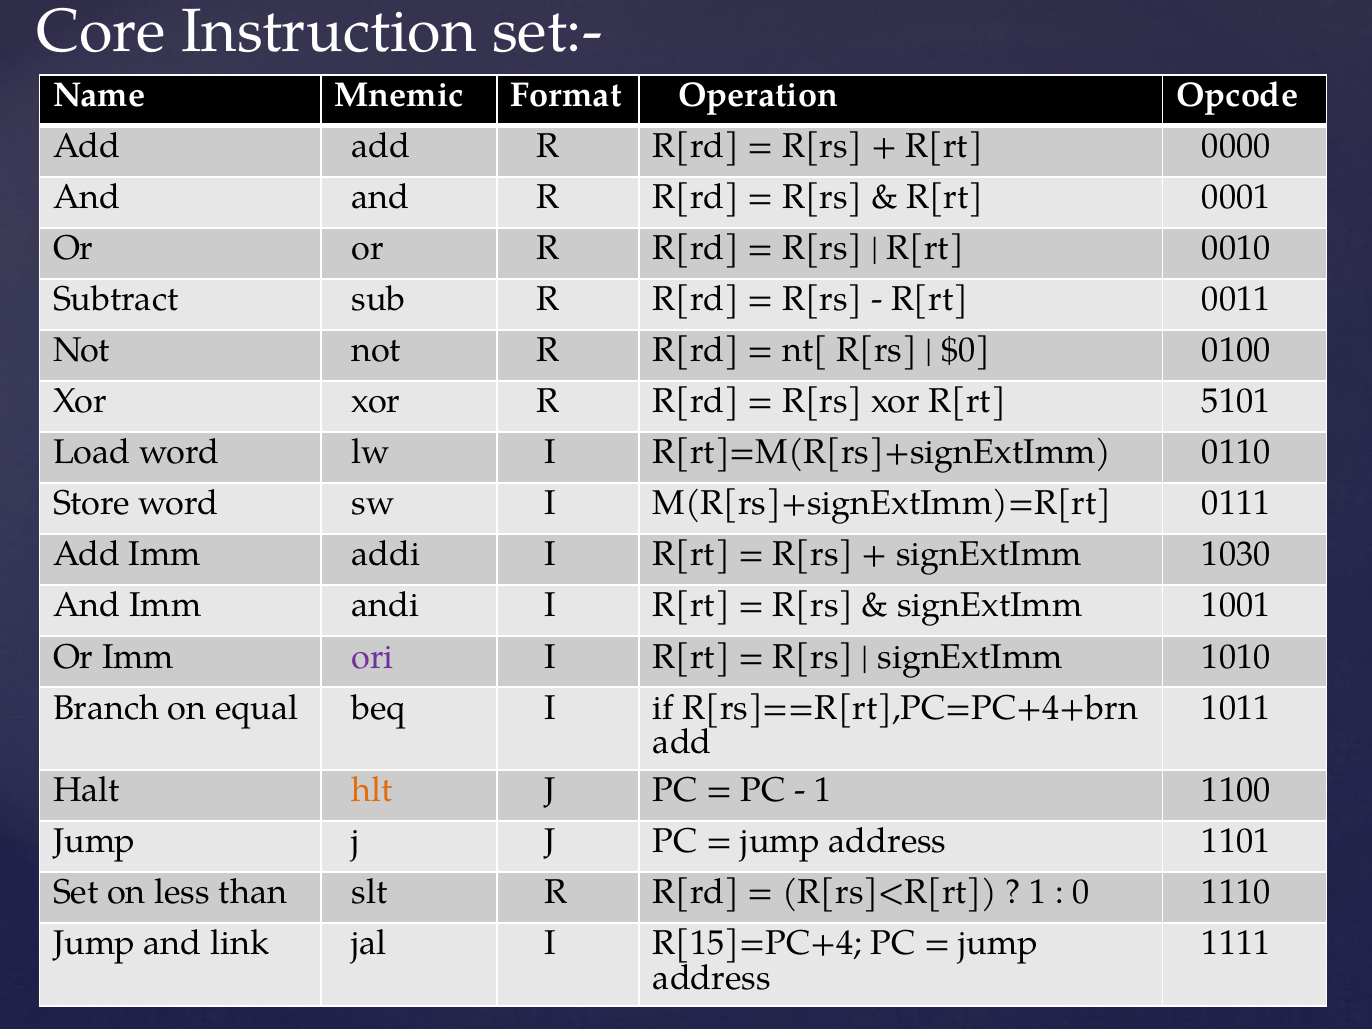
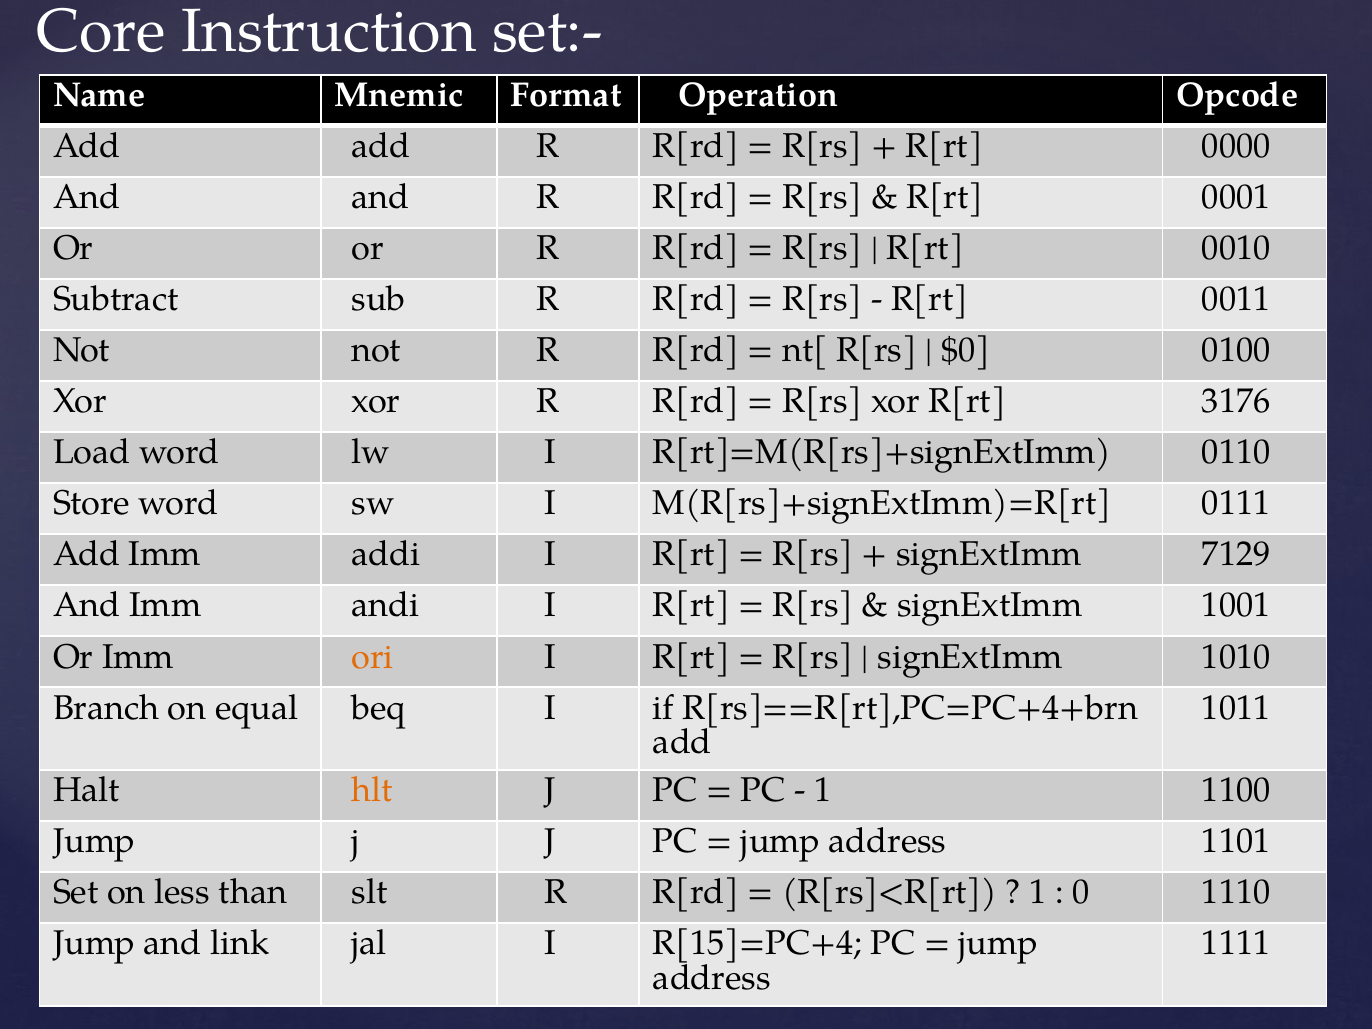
5101: 5101 -> 3176
1030: 1030 -> 7129
ori colour: purple -> orange
